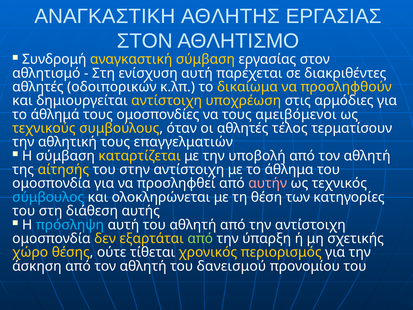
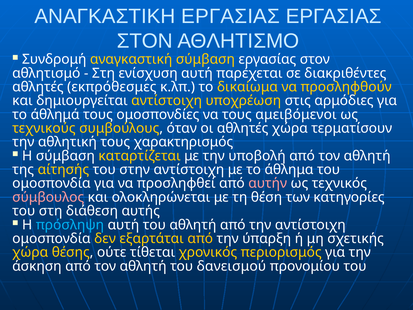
ΑΝΑΓΚΑΣΤΙΚΗ ΑΘΛΗΤΗΣ: ΑΘΛΗΤΗΣ -> ΕΡΓΑΣΙΑΣ
οδοιπορικών: οδοιπορικών -> εκπρόθεσμες
αθλητές τέλος: τέλος -> χώρα
επαγγελματιών: επαγγελματιών -> χαρακτηρισμός
σύμβουλος colour: light blue -> pink
από at (200, 238) colour: light green -> yellow
χώρο at (30, 252): χώρο -> χώρα
